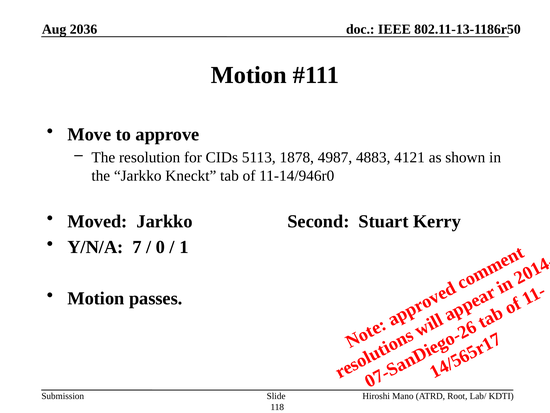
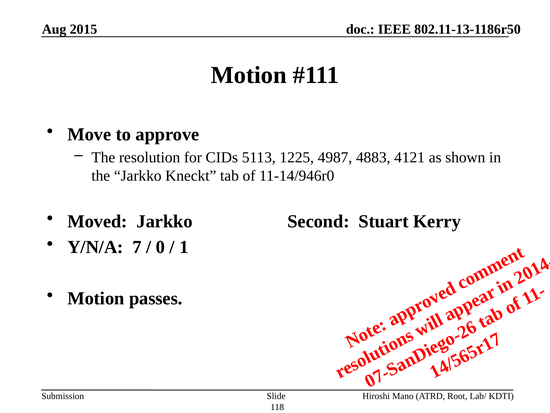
2036: 2036 -> 2015
1878: 1878 -> 1225
